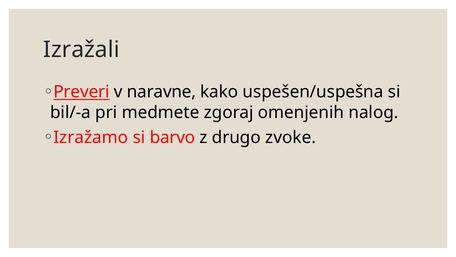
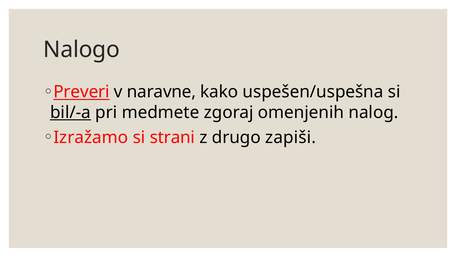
Izražali: Izražali -> Nalogo
bil/-a underline: none -> present
barvo: barvo -> strani
zvoke: zvoke -> zapiši
